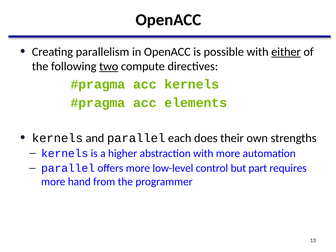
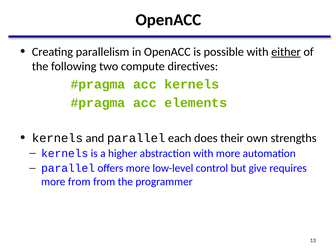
two underline: present -> none
part: part -> give
more hand: hand -> from
